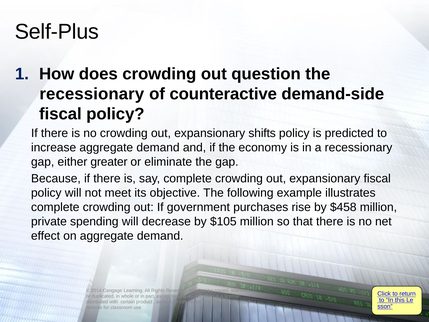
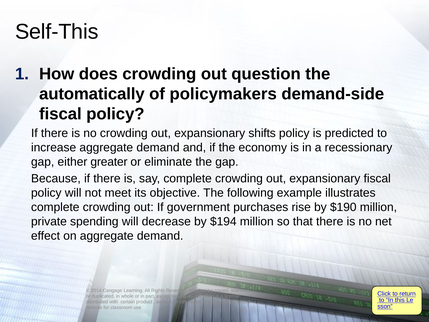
Self-Plus: Self-Plus -> Self-This
recessionary at (92, 94): recessionary -> automatically
counteractive: counteractive -> policymakers
$458: $458 -> $190
$105: $105 -> $194
